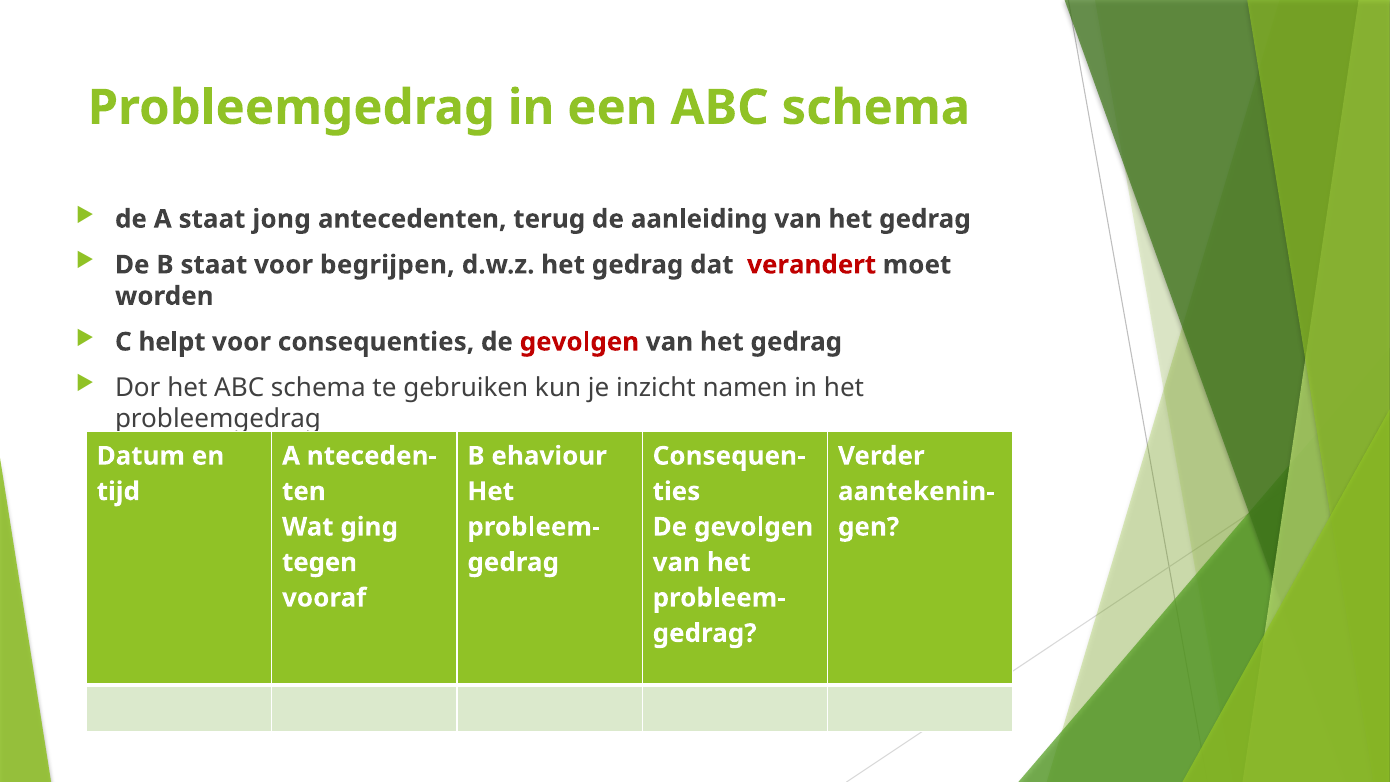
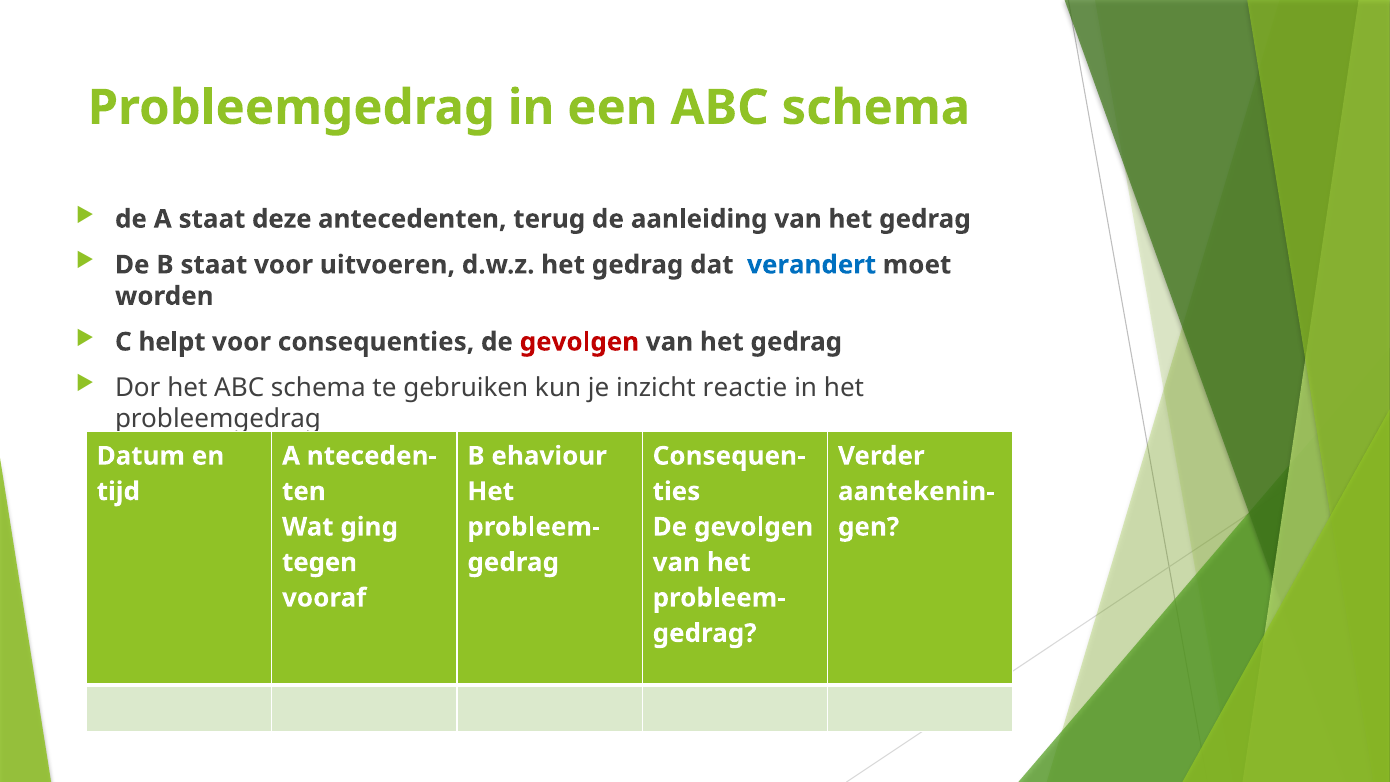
jong: jong -> deze
begrijpen: begrijpen -> uitvoeren
verandert colour: red -> blue
namen: namen -> reactie
